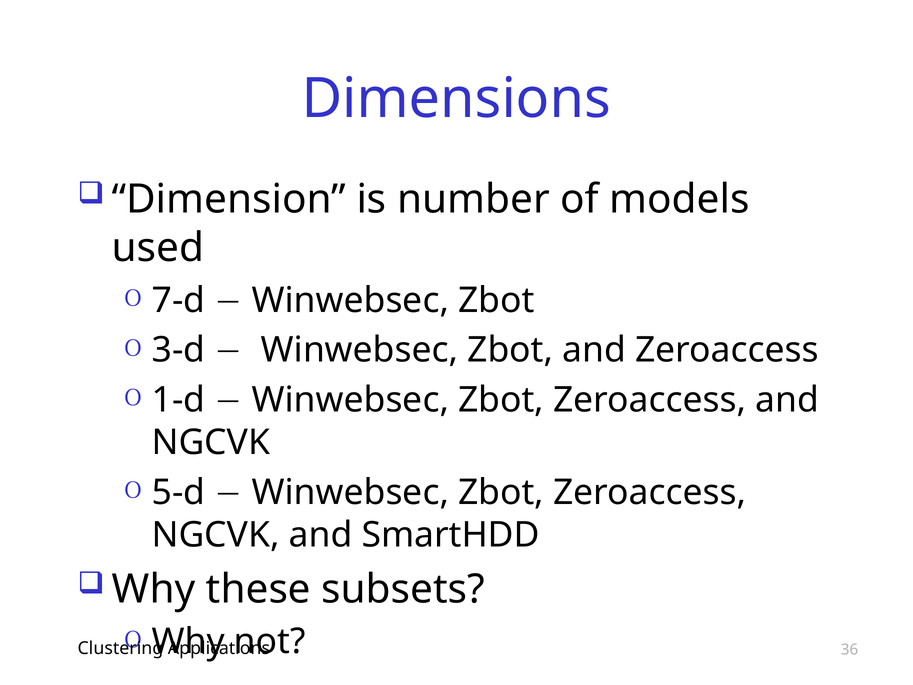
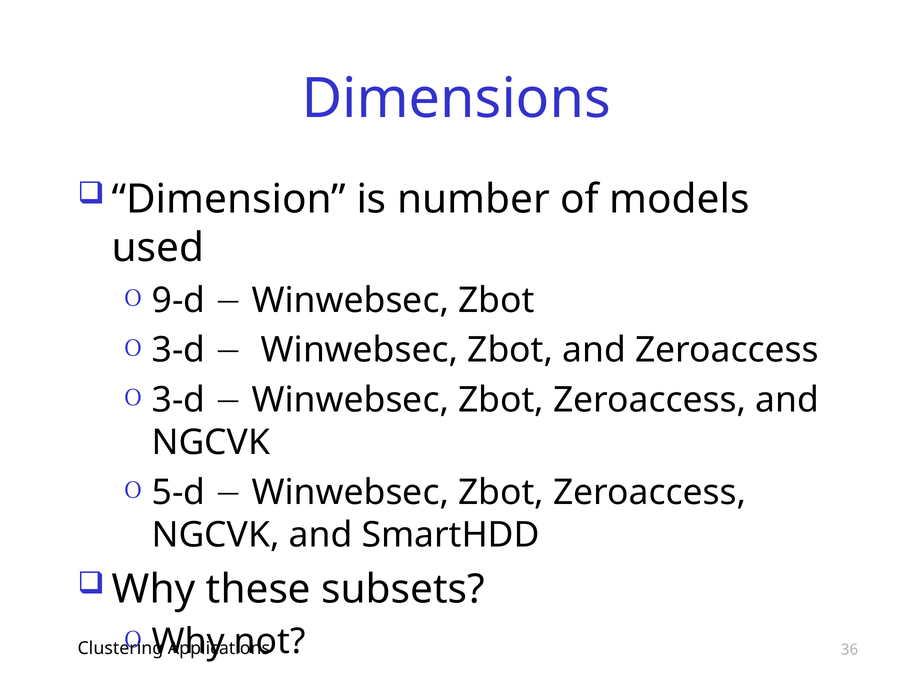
7-d: 7-d -> 9-d
1-d at (179, 400): 1-d -> 3-d
